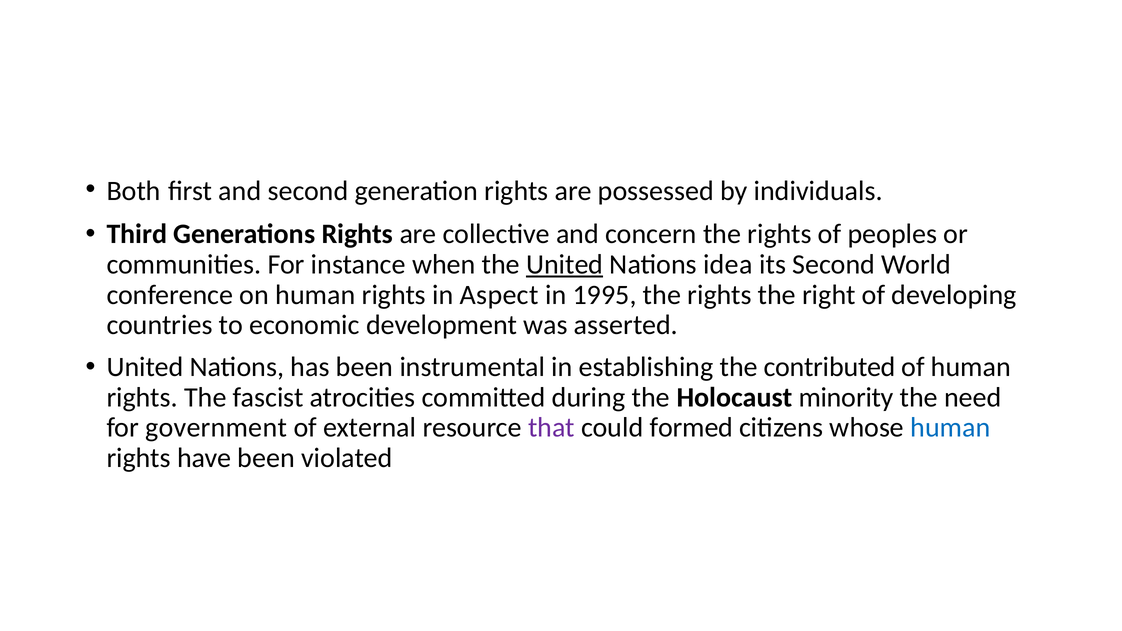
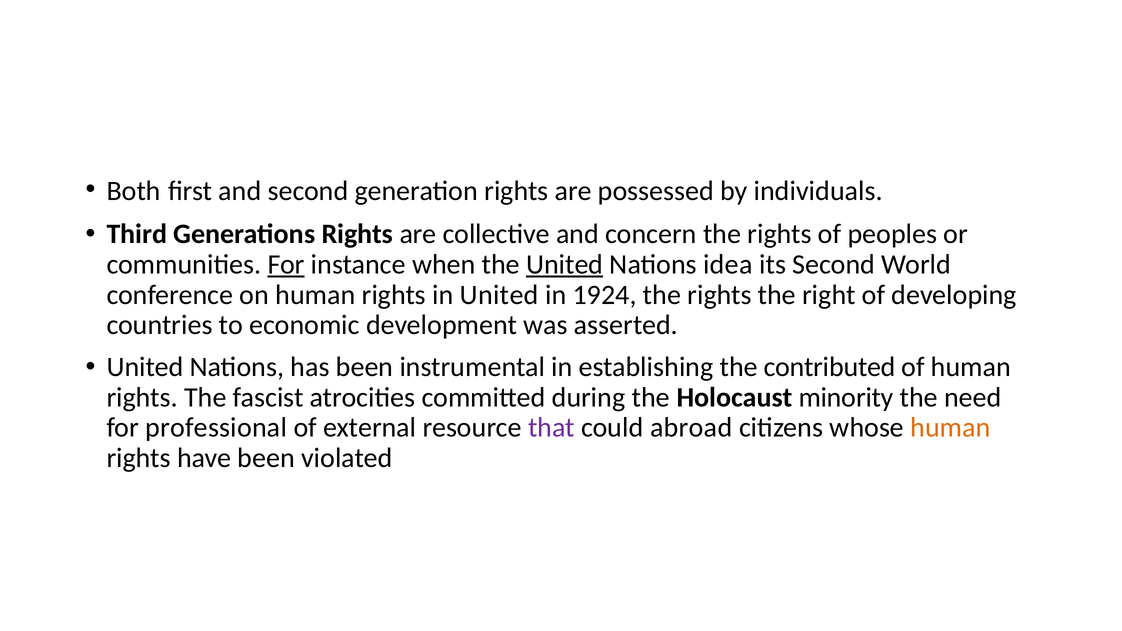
For at (286, 265) underline: none -> present
in Aspect: Aspect -> United
1995: 1995 -> 1924
government: government -> professional
formed: formed -> abroad
human at (950, 428) colour: blue -> orange
